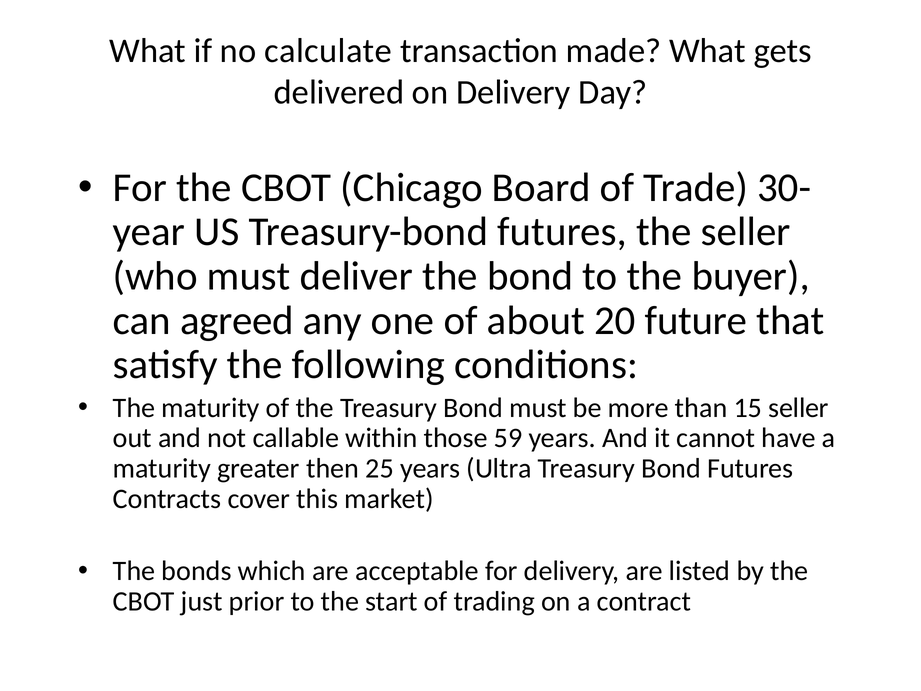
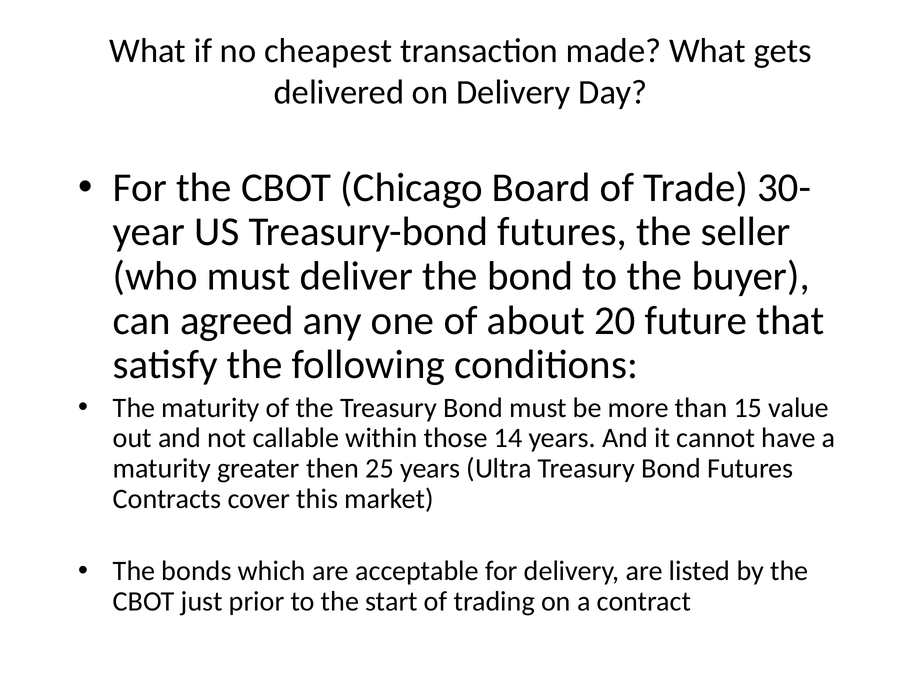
calculate: calculate -> cheapest
15 seller: seller -> value
59: 59 -> 14
